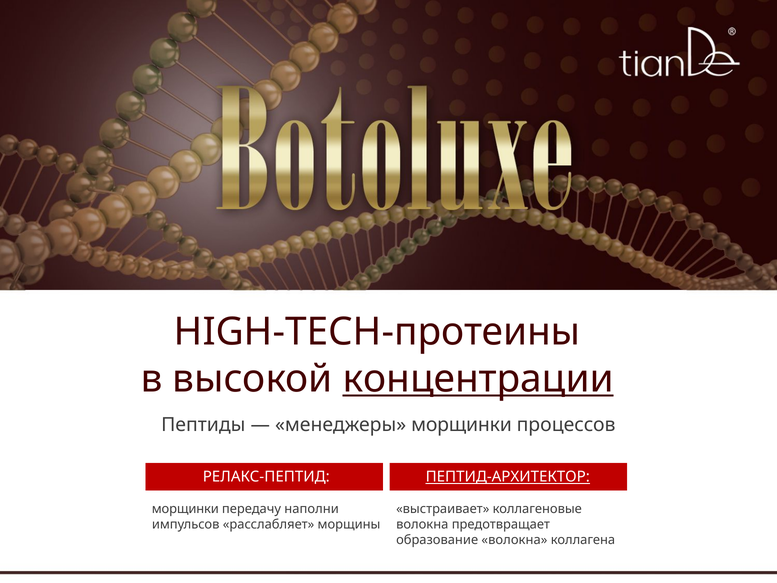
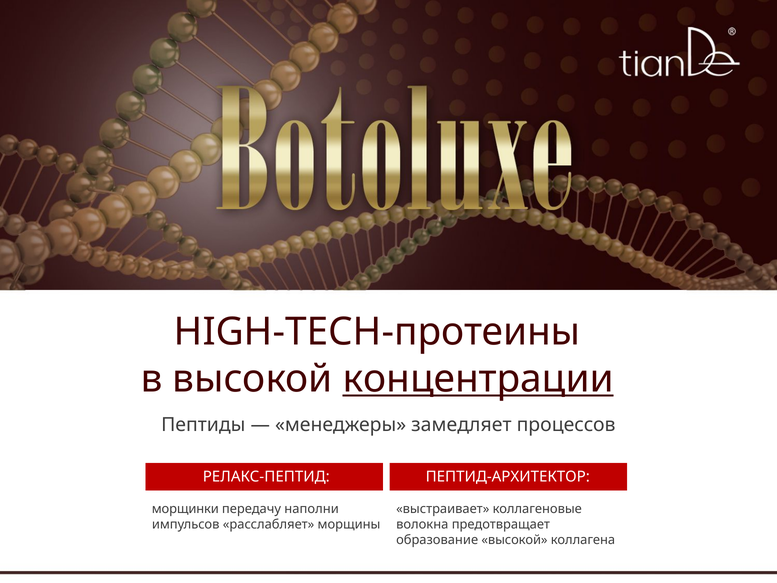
менеджеры морщинки: морщинки -> замедляет
ПЕПТИД-АРХИТЕКТОР underline: present -> none
образование волокна: волокна -> высокой
